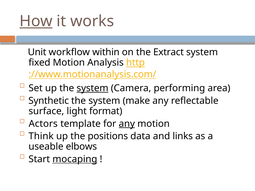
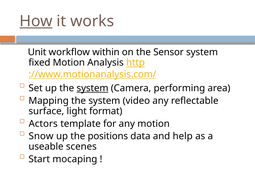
Extract: Extract -> Sensor
Synthetic: Synthetic -> Mapping
make: make -> video
any at (127, 124) underline: present -> none
Think: Think -> Snow
links: links -> help
elbows: elbows -> scenes
mocaping underline: present -> none
